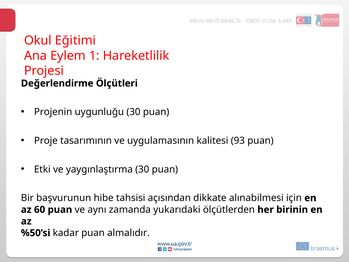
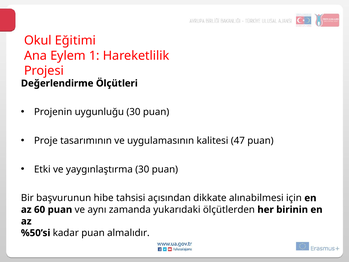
93: 93 -> 47
